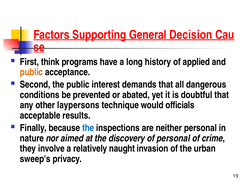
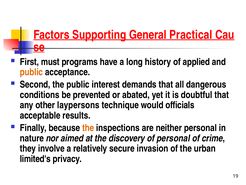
Decision: Decision -> Practical
think: think -> must
the at (88, 128) colour: blue -> orange
naught: naught -> secure
sweep's: sweep's -> limited's
